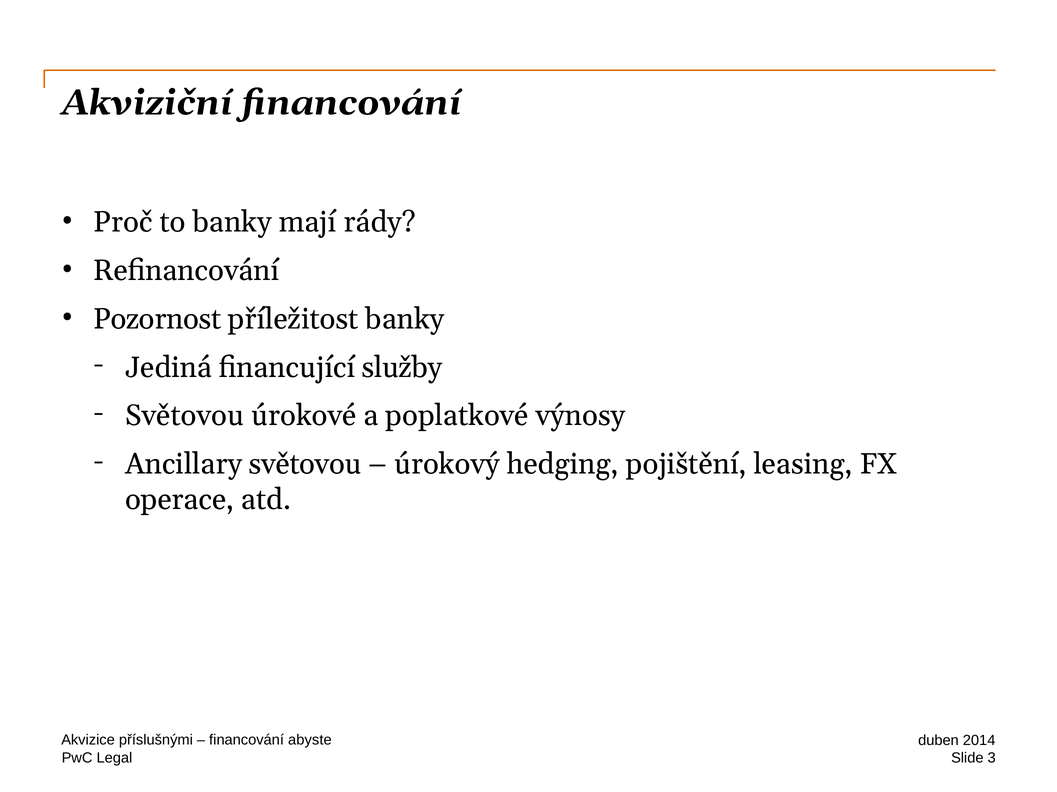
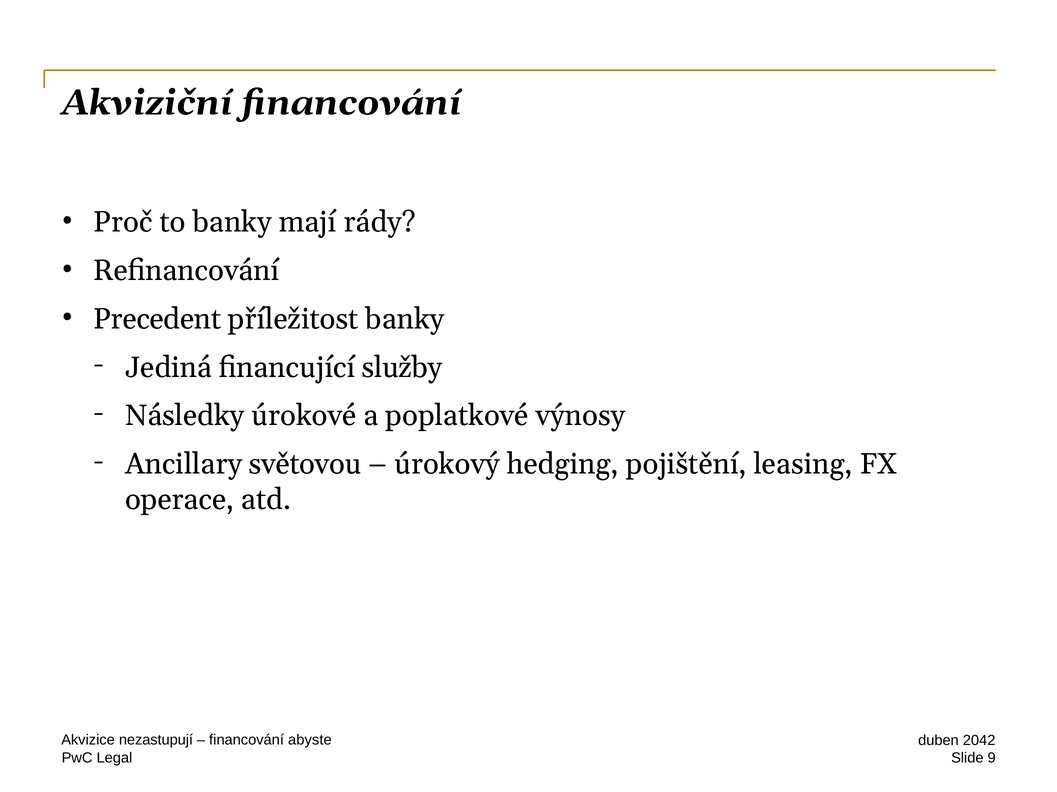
Pozornost: Pozornost -> Precedent
Světovou at (185, 416): Světovou -> Následky
příslušnými: příslušnými -> nezastupují
2014: 2014 -> 2042
3: 3 -> 9
